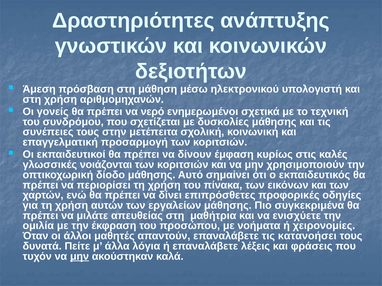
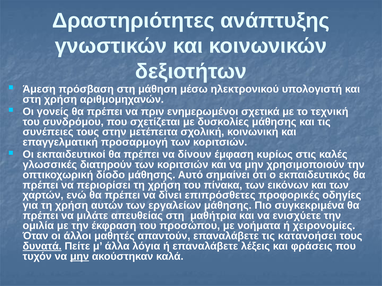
νερό: νερό -> πριν
νοιάζονται: νοιάζονται -> διατηρούν
δυνατά underline: none -> present
